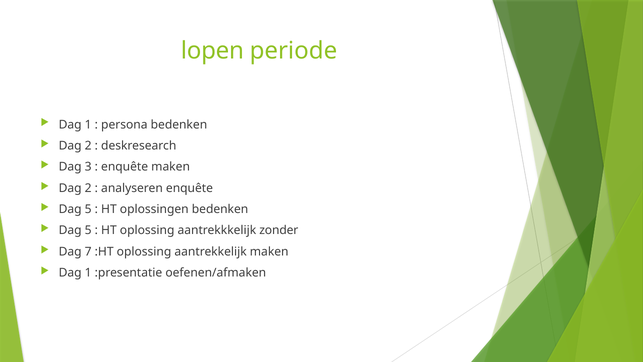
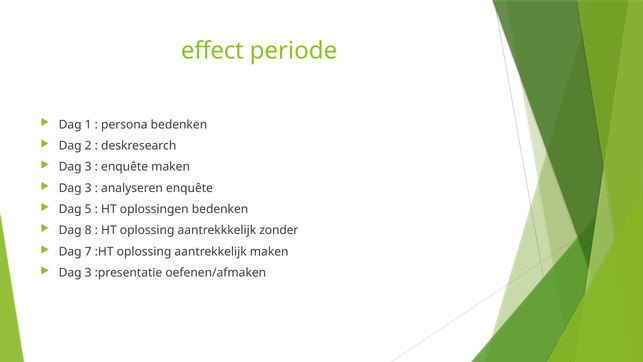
lopen: lopen -> effect
2 at (88, 188): 2 -> 3
5 at (88, 230): 5 -> 8
1 at (88, 273): 1 -> 3
